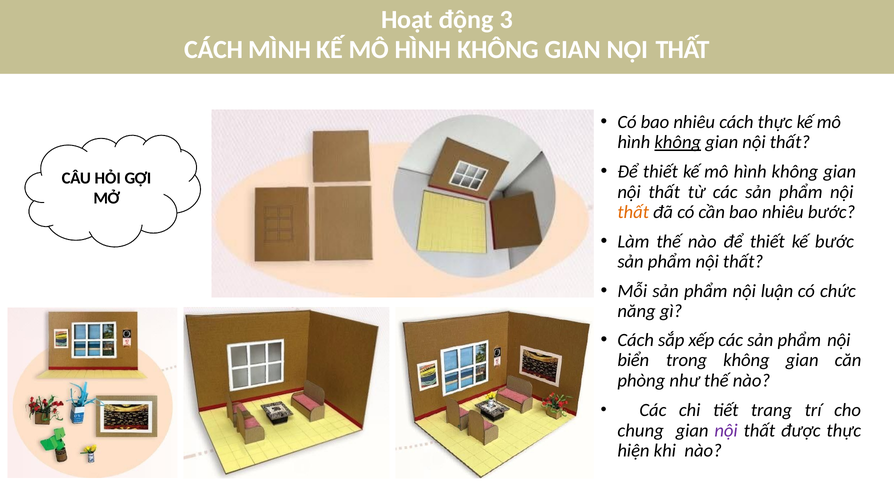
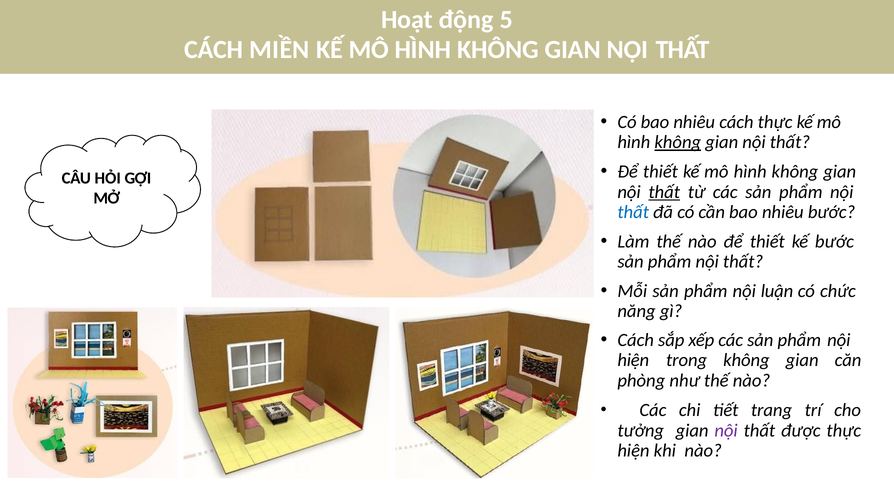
3: 3 -> 5
MÌNH: MÌNH -> MIỀN
thất at (664, 192) underline: none -> present
thất at (633, 212) colour: orange -> blue
biển at (633, 360): biển -> hiện
chung: chung -> tưởng
